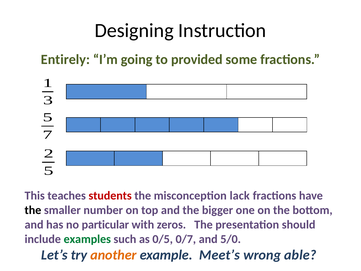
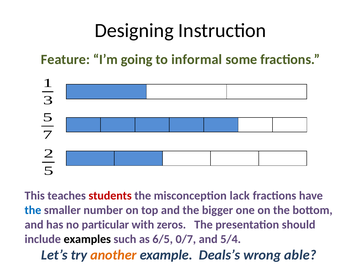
Entirely: Entirely -> Feature
provided: provided -> informal
the at (33, 210) colour: black -> blue
examples colour: green -> black
0/5: 0/5 -> 6/5
5/0: 5/0 -> 5/4
Meet’s: Meet’s -> Deals’s
